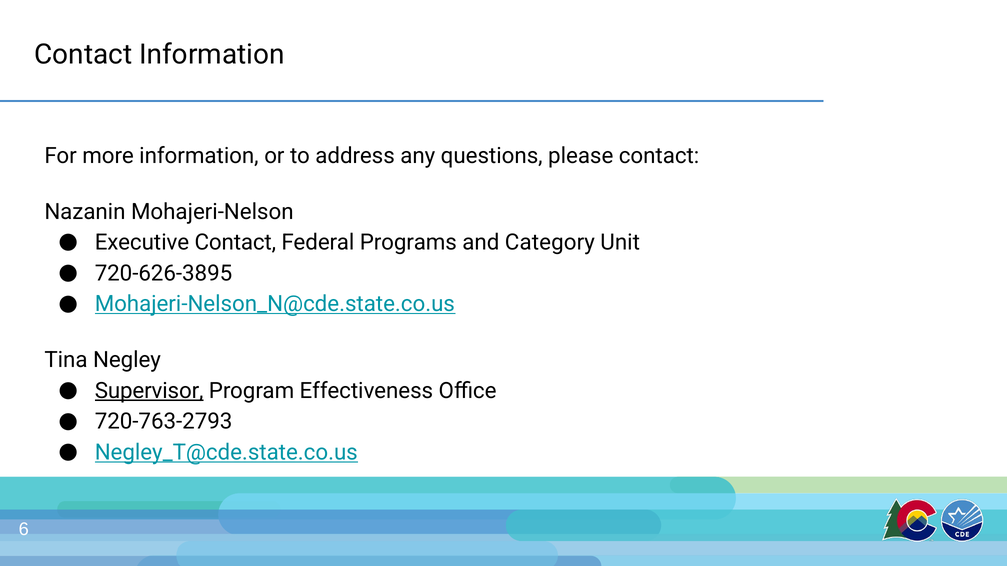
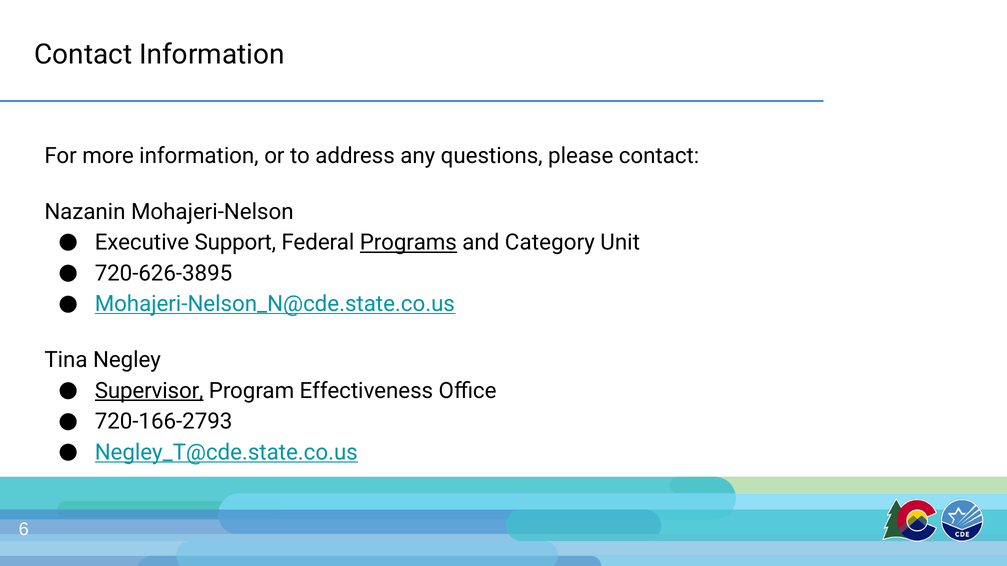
Executive Contact: Contact -> Support
Programs underline: none -> present
720-763-2793: 720-763-2793 -> 720-166-2793
